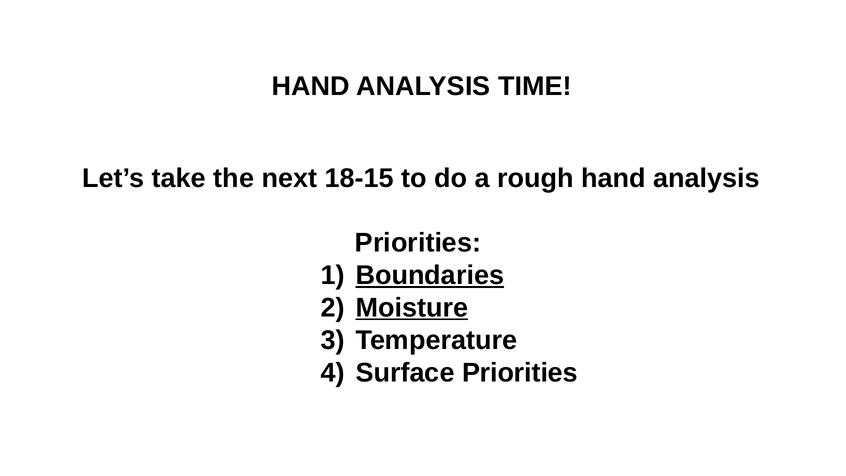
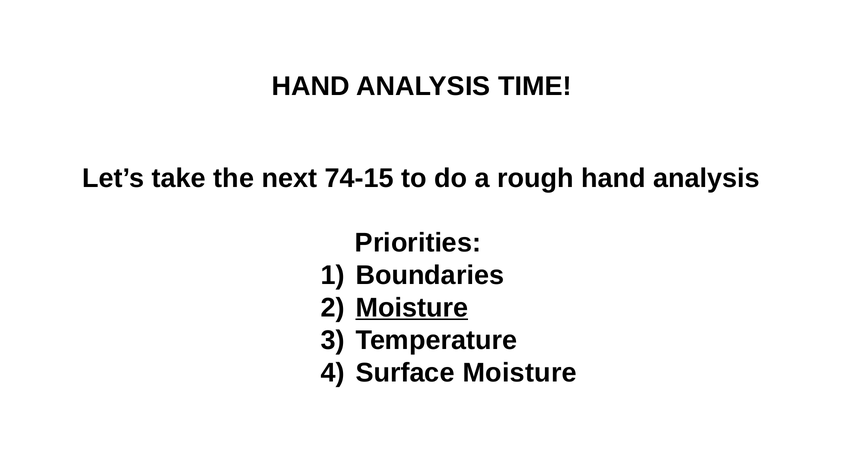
18-15: 18-15 -> 74-15
Boundaries underline: present -> none
Surface Priorities: Priorities -> Moisture
